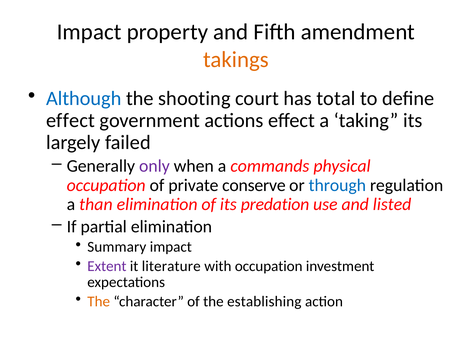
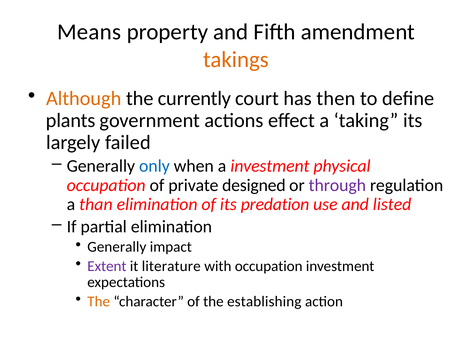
Impact at (89, 32): Impact -> Means
Although colour: blue -> orange
shooting: shooting -> currently
total: total -> then
effect at (70, 121): effect -> plants
only colour: purple -> blue
a commands: commands -> investment
conserve: conserve -> designed
through colour: blue -> purple
Summary at (117, 247): Summary -> Generally
